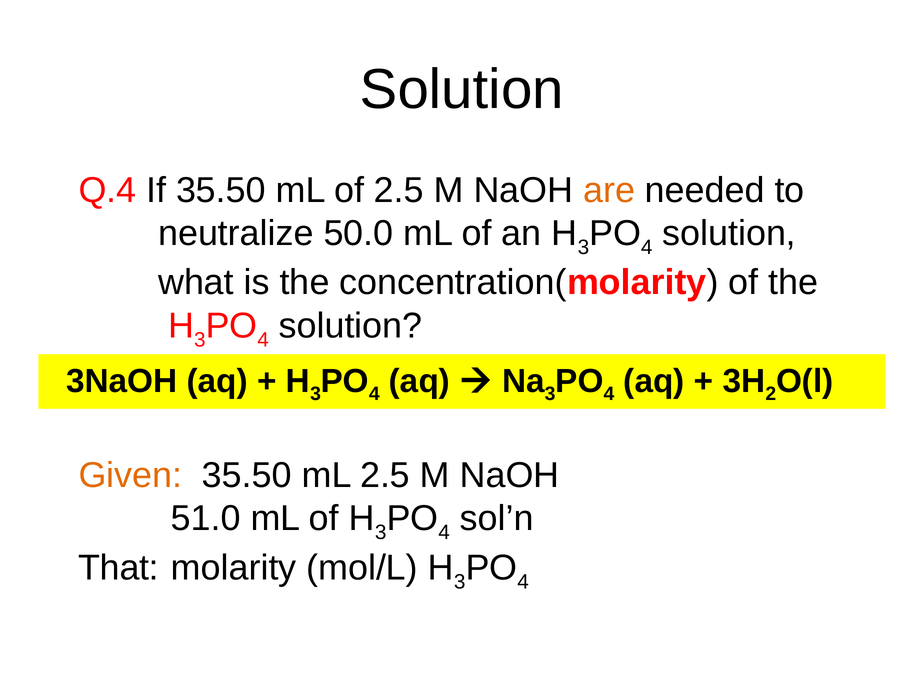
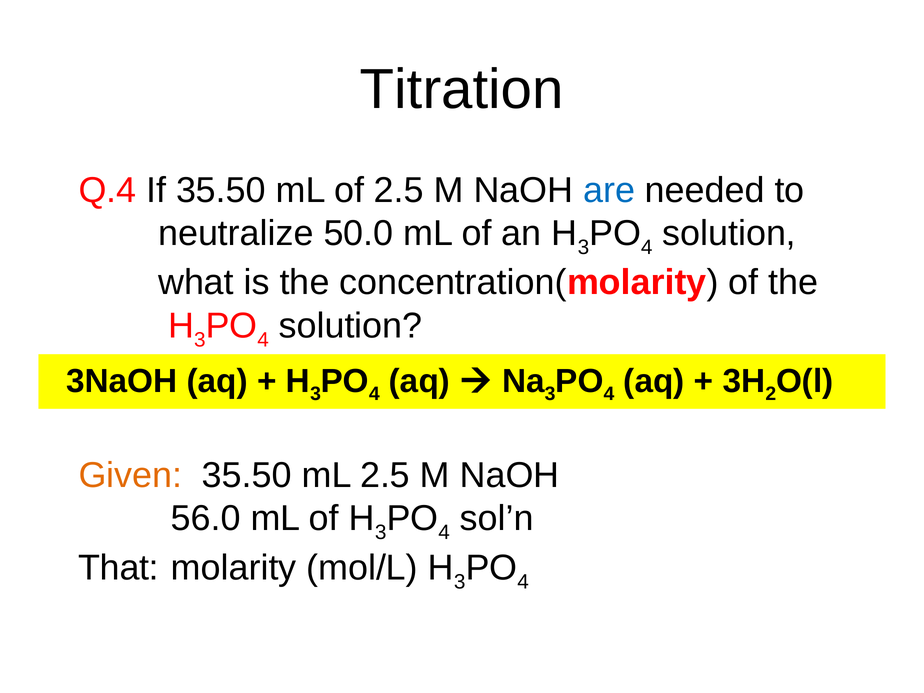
Solution at (462, 89): Solution -> Titration
are colour: orange -> blue
51.0: 51.0 -> 56.0
